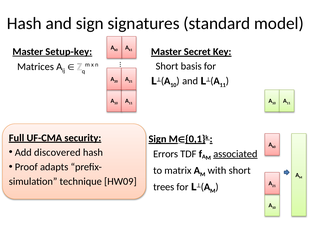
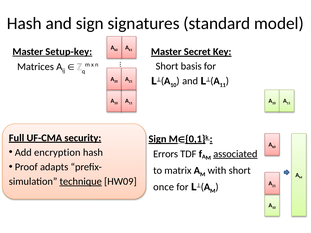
discovered: discovered -> encryption
technique underline: none -> present
trees: trees -> once
